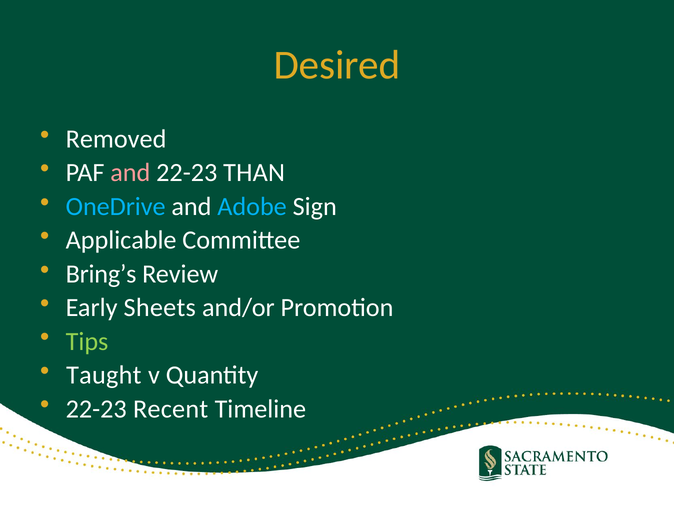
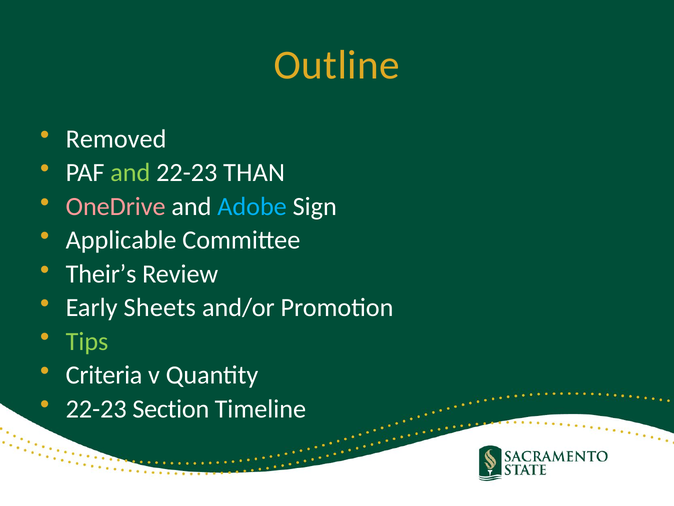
Desired: Desired -> Outline
and at (130, 173) colour: pink -> light green
OneDrive colour: light blue -> pink
Bring’s: Bring’s -> Their’s
Taught: Taught -> Criteria
Recent: Recent -> Section
